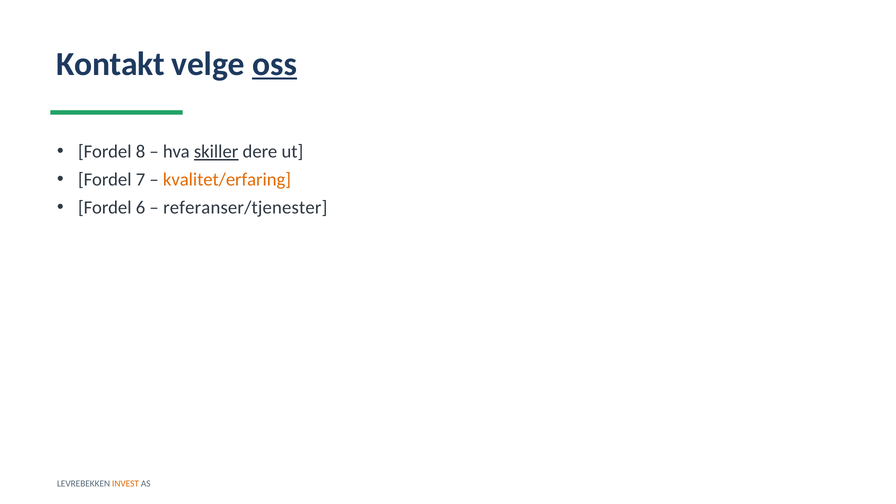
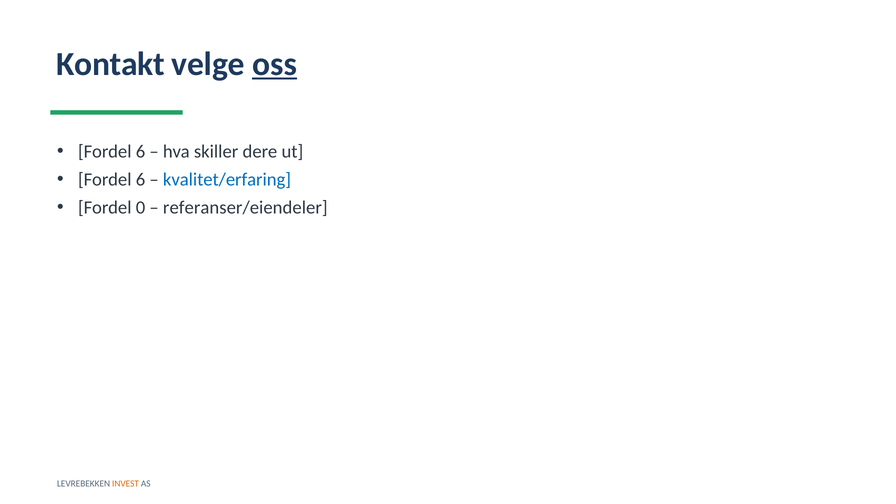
8 at (141, 152): 8 -> 6
skiller underline: present -> none
7 at (141, 180): 7 -> 6
kvalitet/erfaring colour: orange -> blue
6: 6 -> 0
referanser/tjenester: referanser/tjenester -> referanser/eiendeler
